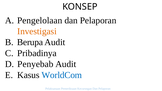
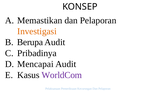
Pengelolaan: Pengelolaan -> Memastikan
Penyebab: Penyebab -> Mencapai
WorldCom colour: blue -> purple
